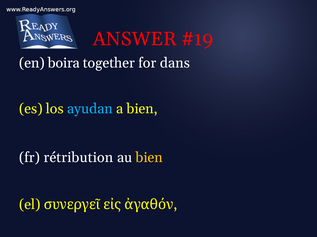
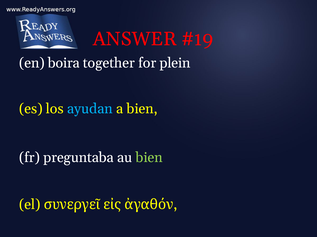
dans: dans -> plein
rétribution: rétribution -> preguntaba
bien at (149, 158) colour: yellow -> light green
